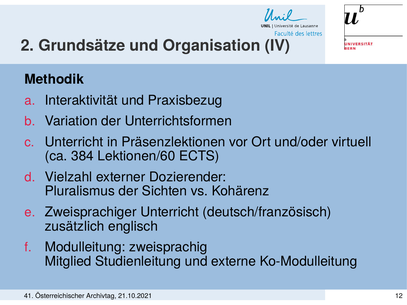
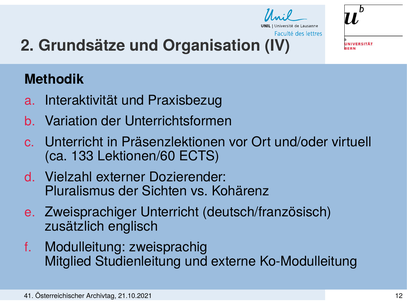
384: 384 -> 133
